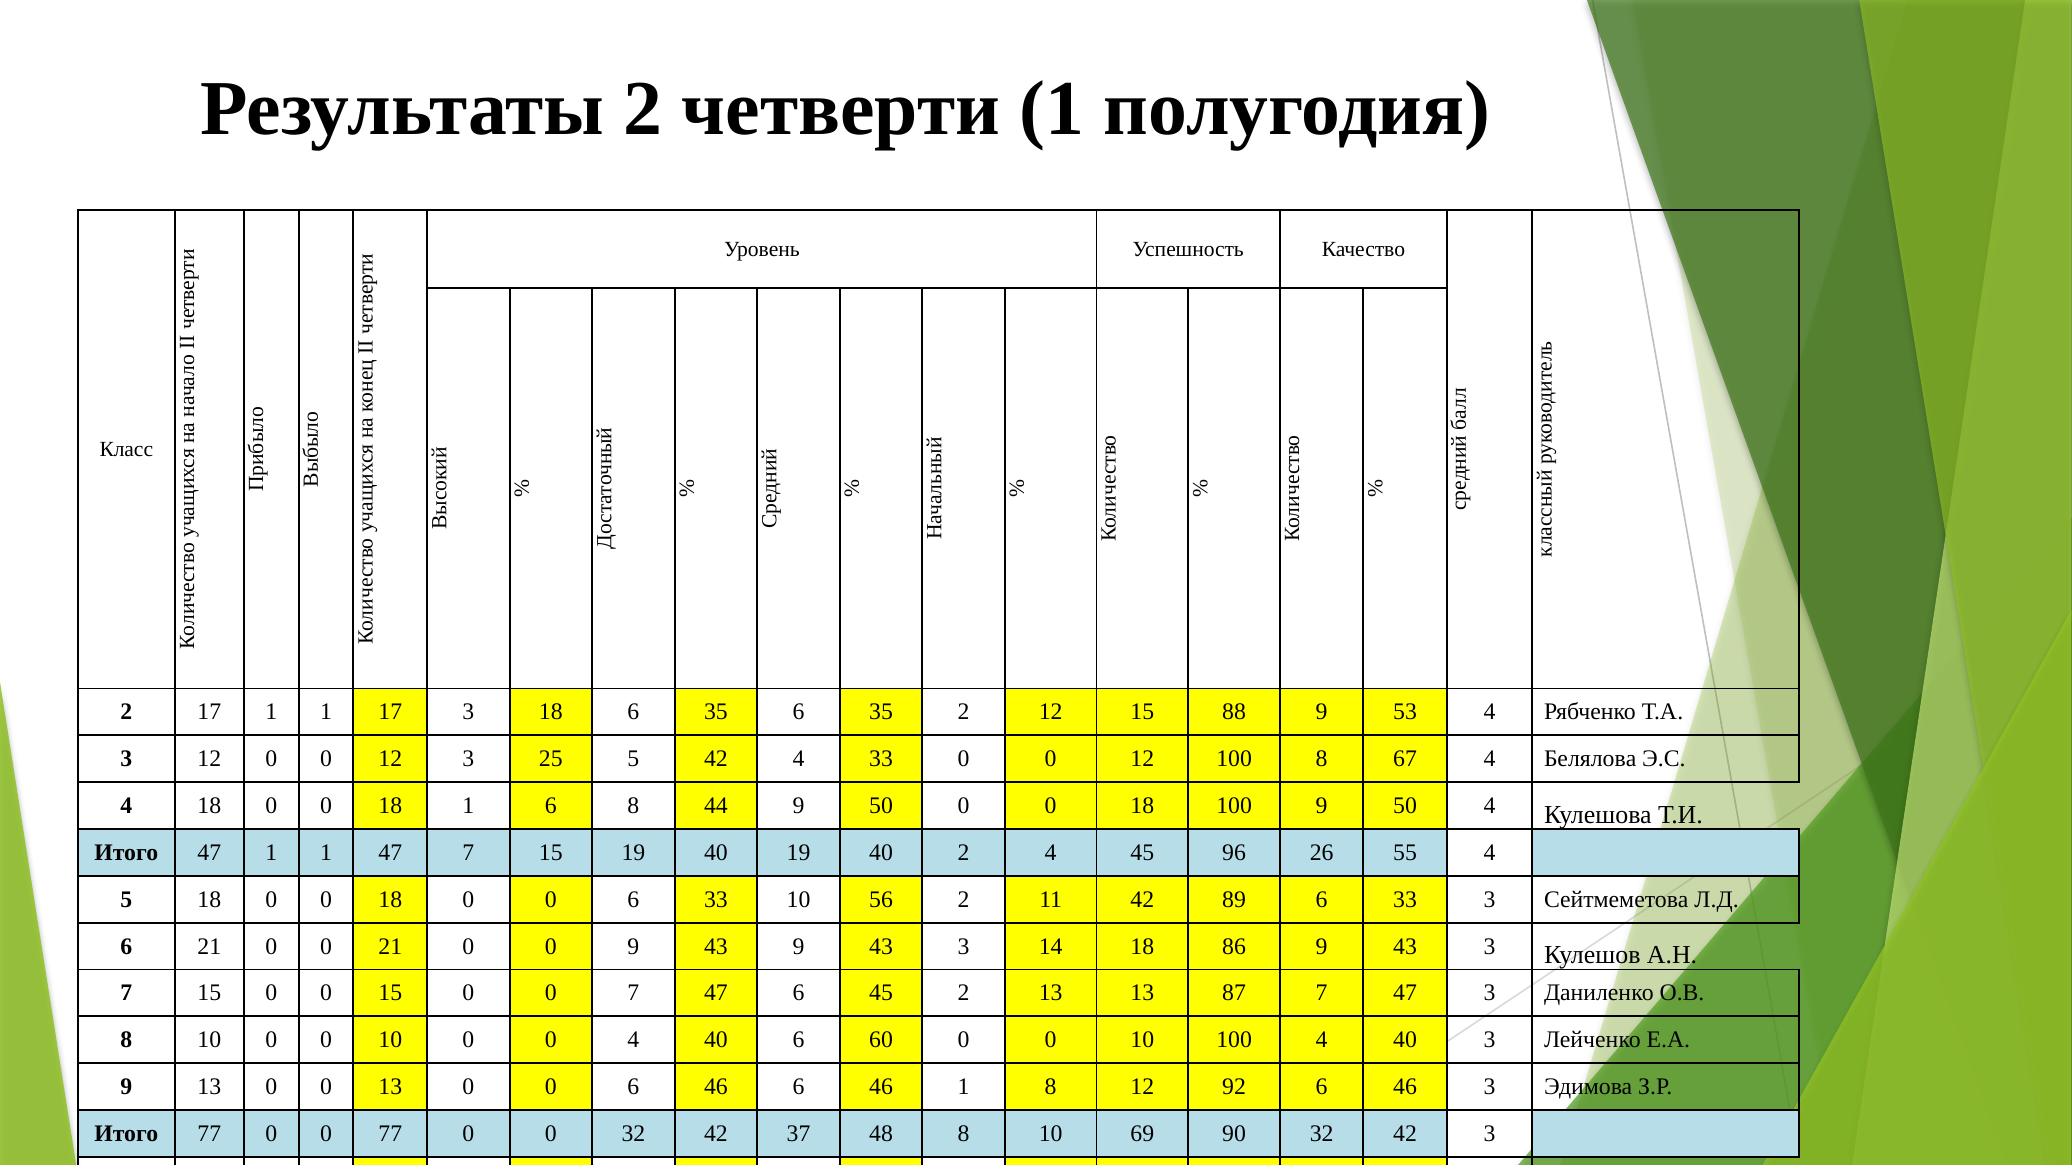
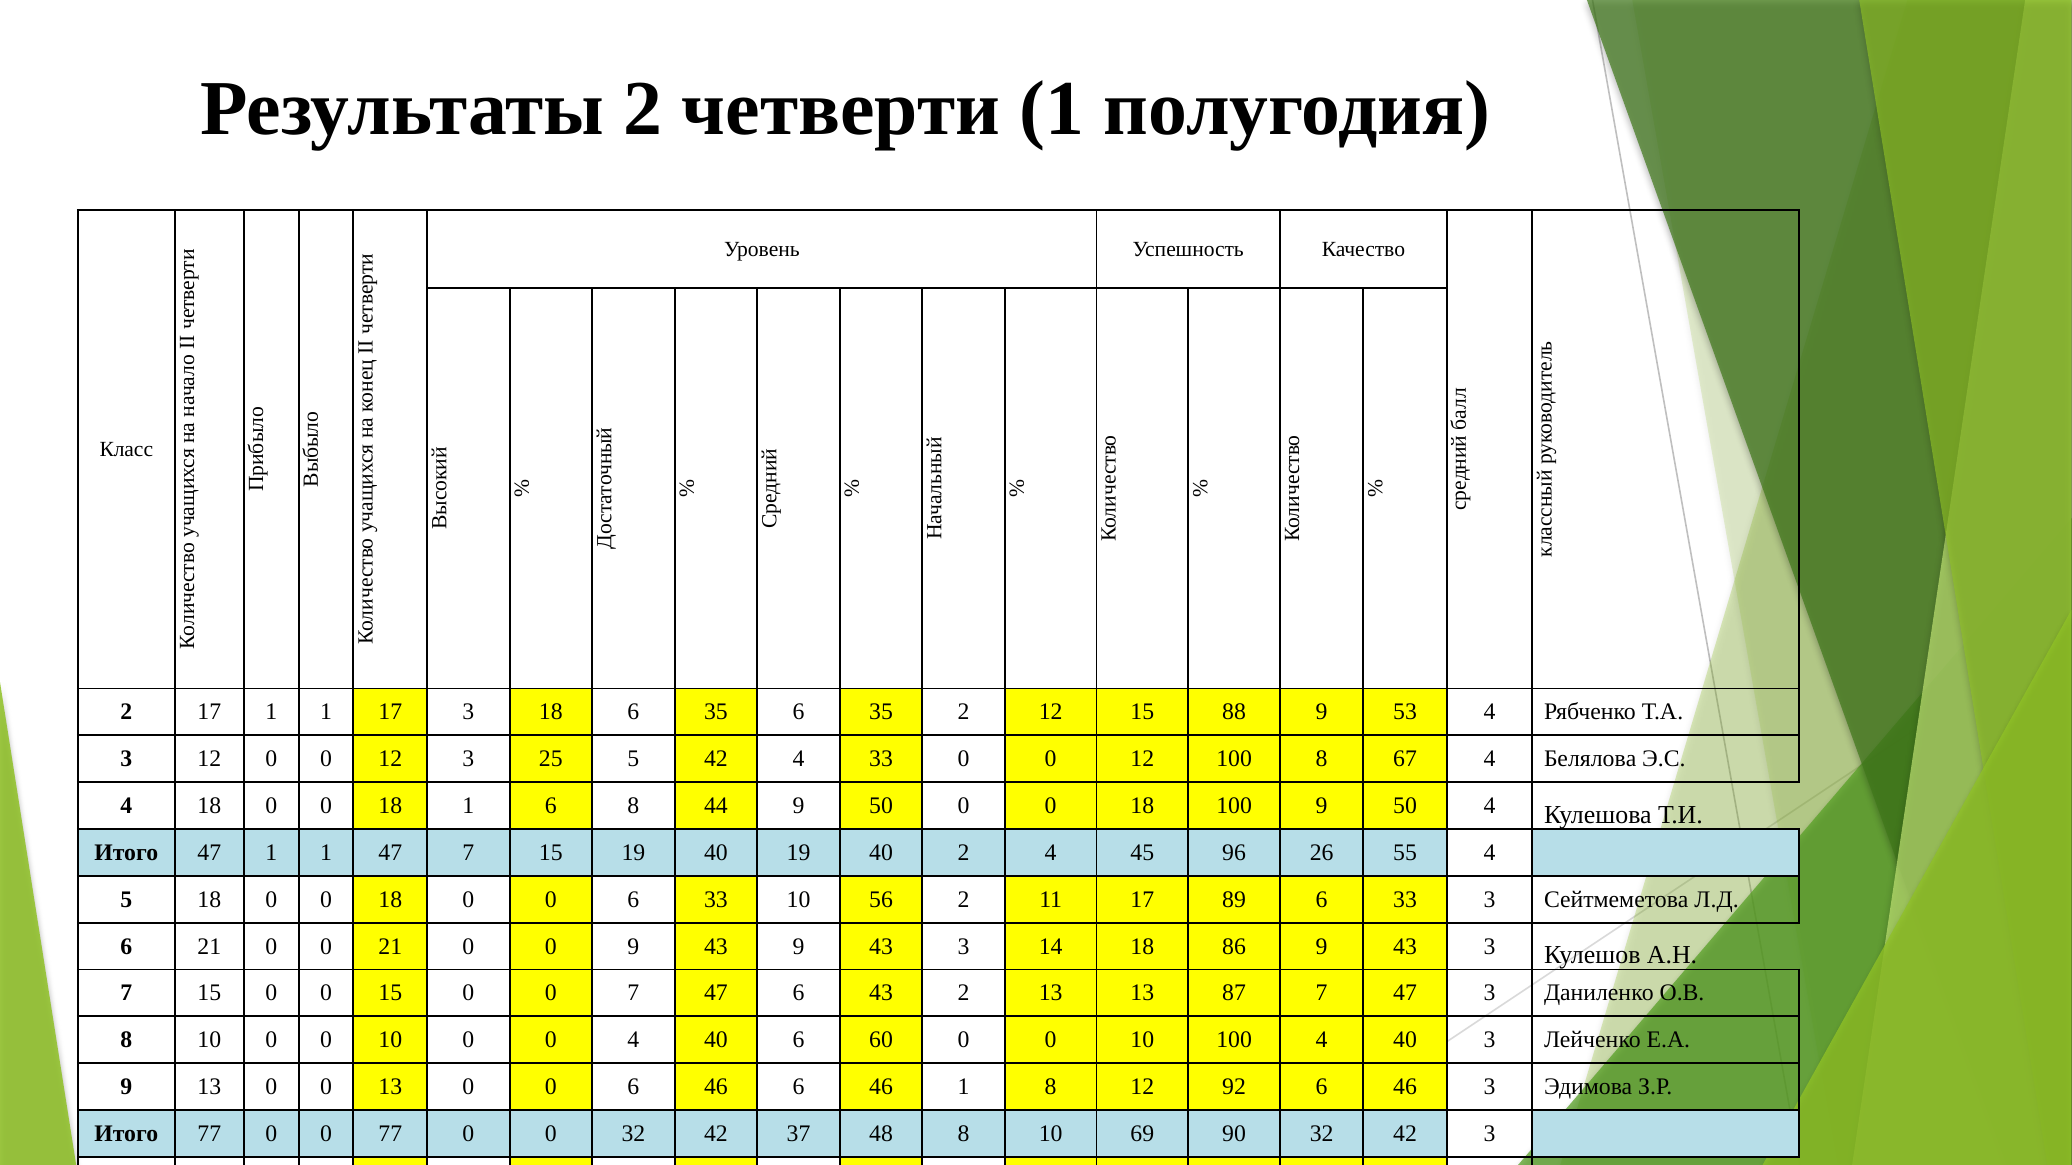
11 42: 42 -> 17
6 45: 45 -> 43
